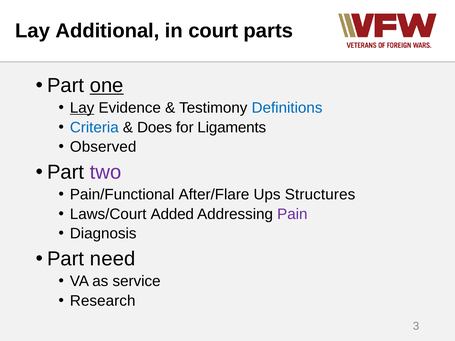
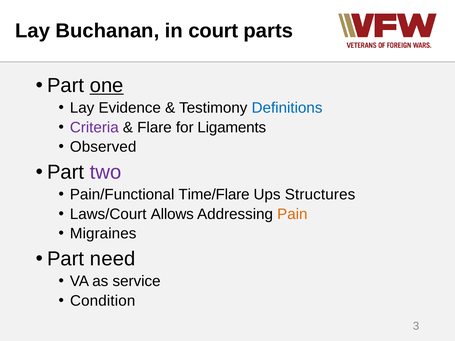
Additional: Additional -> Buchanan
Lay at (82, 108) underline: present -> none
Criteria colour: blue -> purple
Does: Does -> Flare
After/Flare: After/Flare -> Time/Flare
Added: Added -> Allows
Pain colour: purple -> orange
Diagnosis: Diagnosis -> Migraines
Research: Research -> Condition
